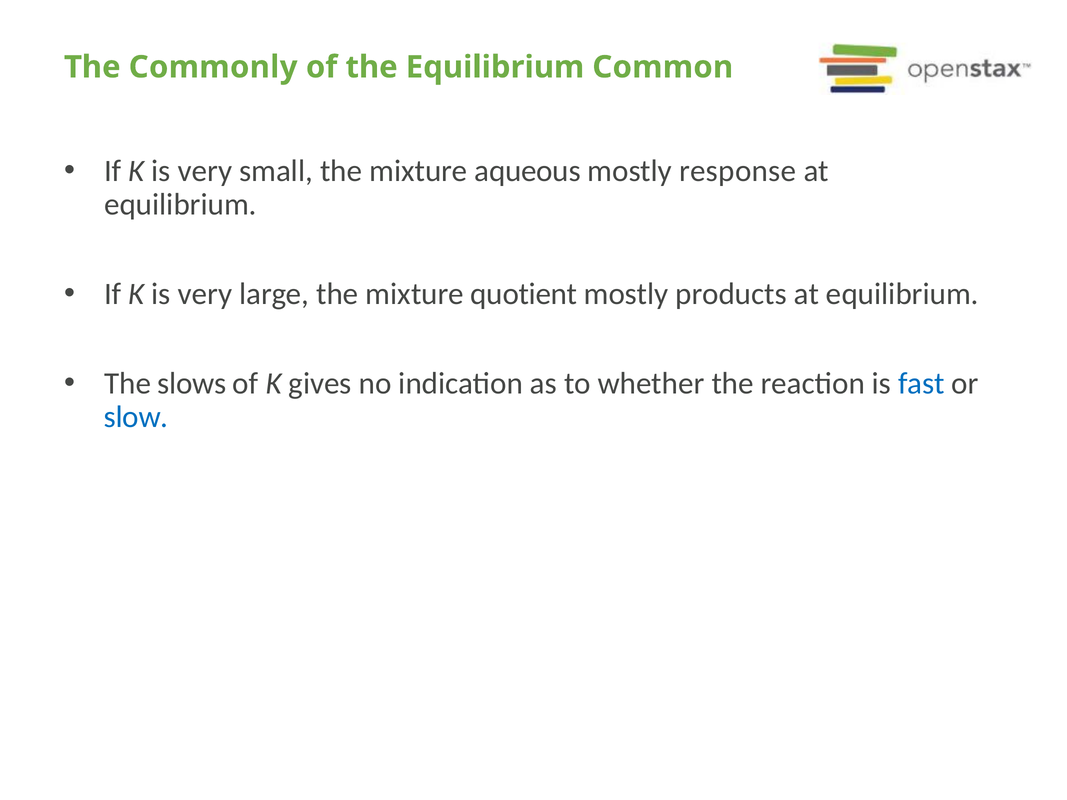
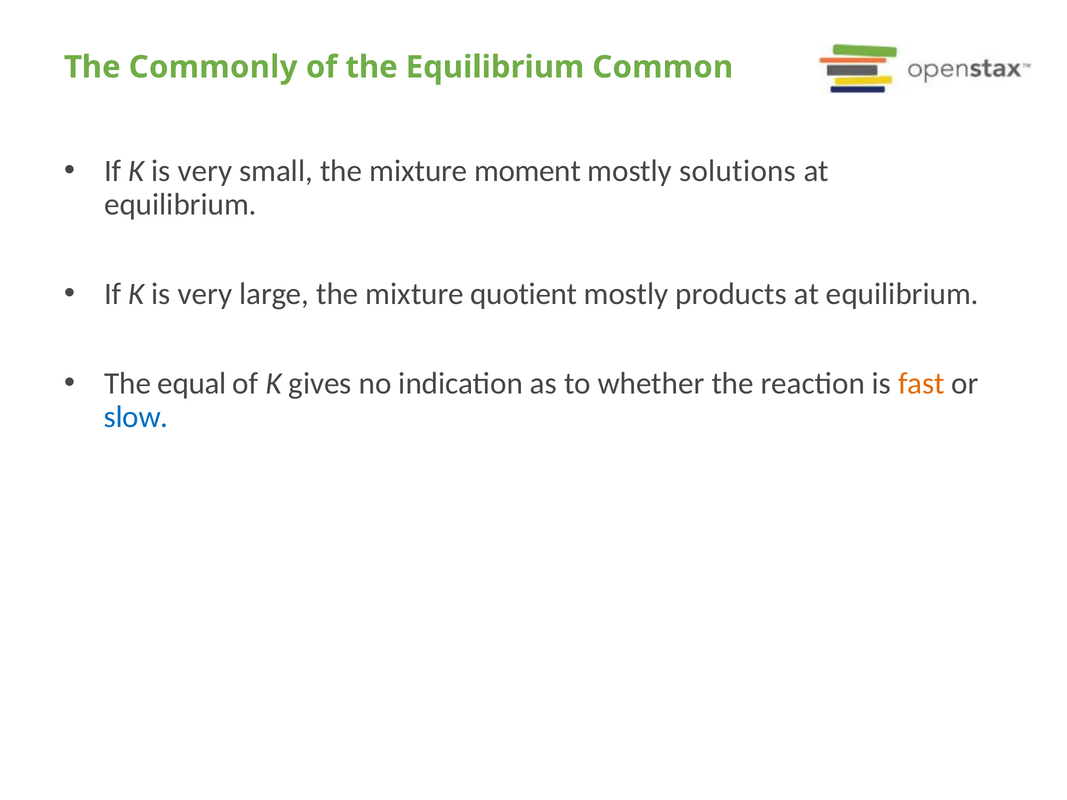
aqueous: aqueous -> moment
response: response -> solutions
slows: slows -> equal
fast colour: blue -> orange
